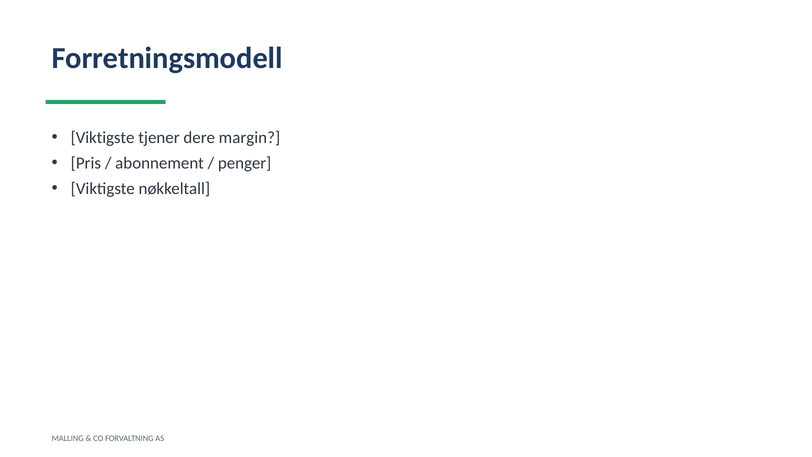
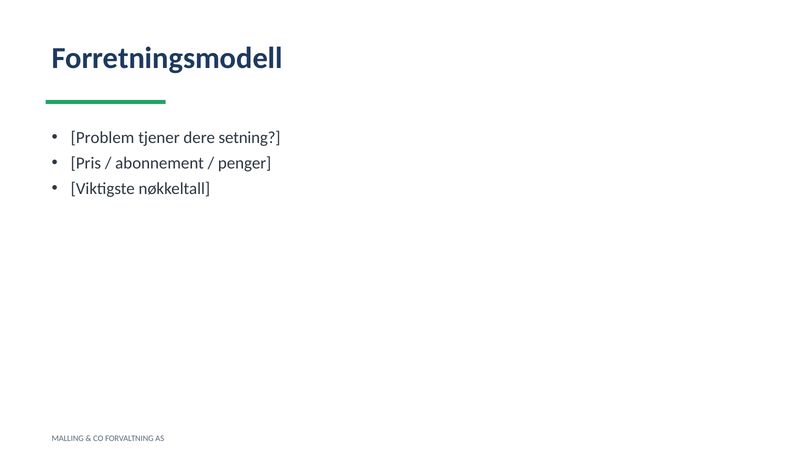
Viktigste at (103, 138): Viktigste -> Problem
margin: margin -> setning
